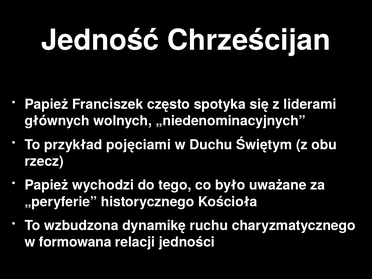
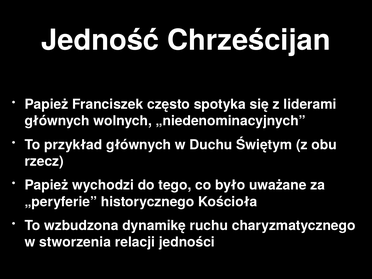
przykład pojęciami: pojęciami -> głównych
formowana: formowana -> stworzenia
